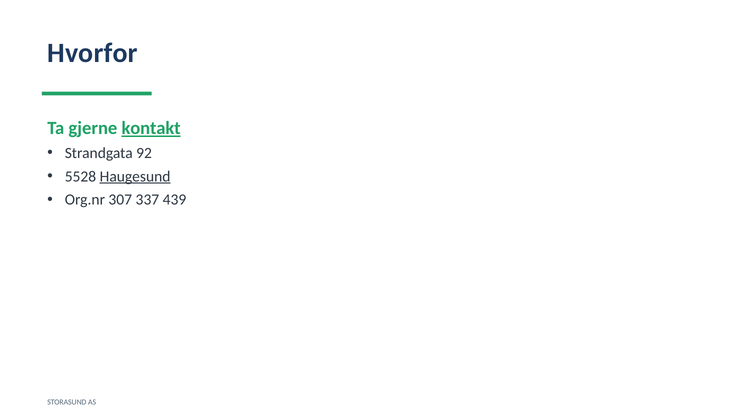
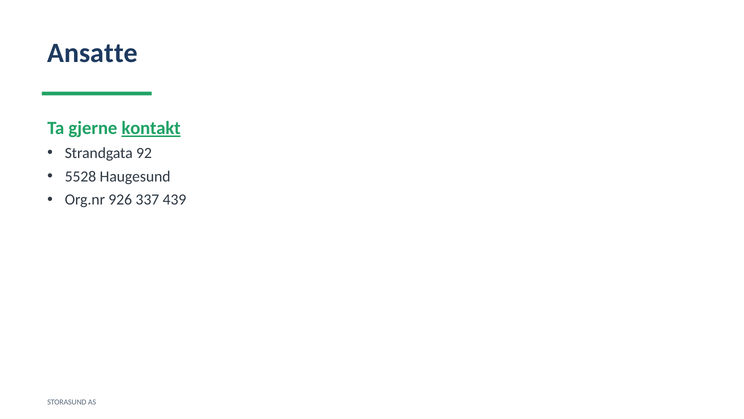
Hvorfor: Hvorfor -> Ansatte
Haugesund underline: present -> none
307: 307 -> 926
